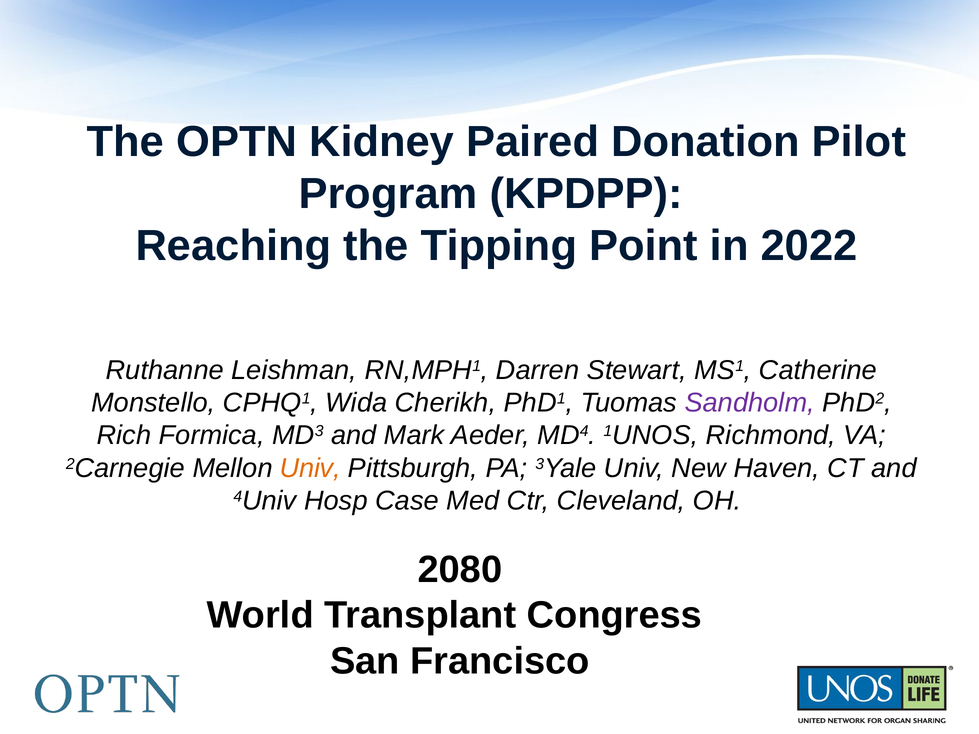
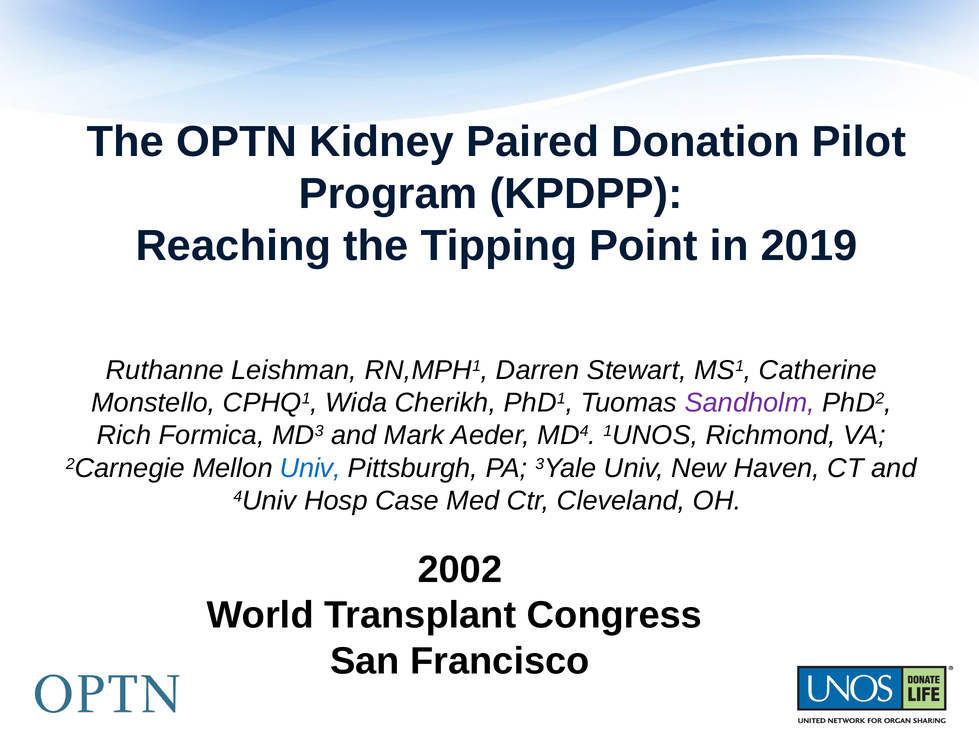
2022: 2022 -> 2019
Univ at (310, 468) colour: orange -> blue
2080: 2080 -> 2002
